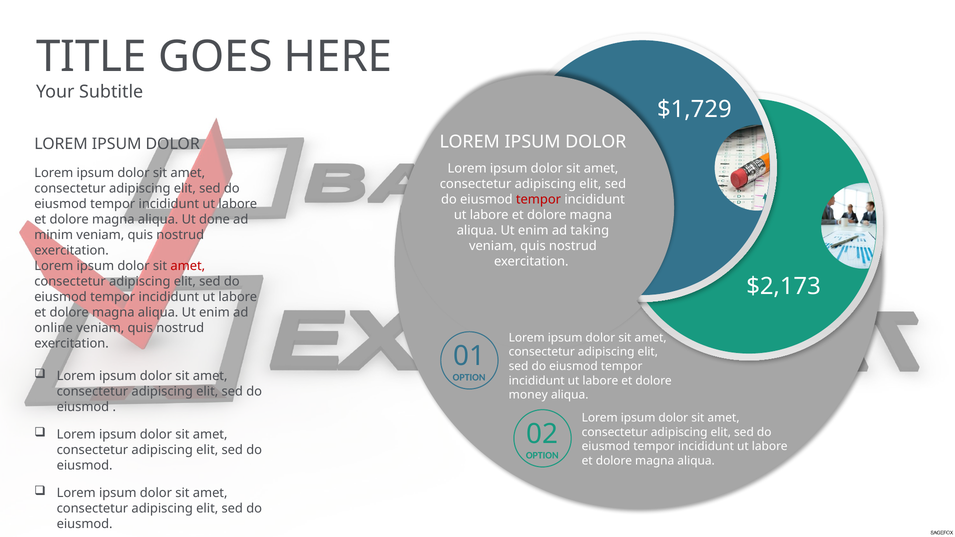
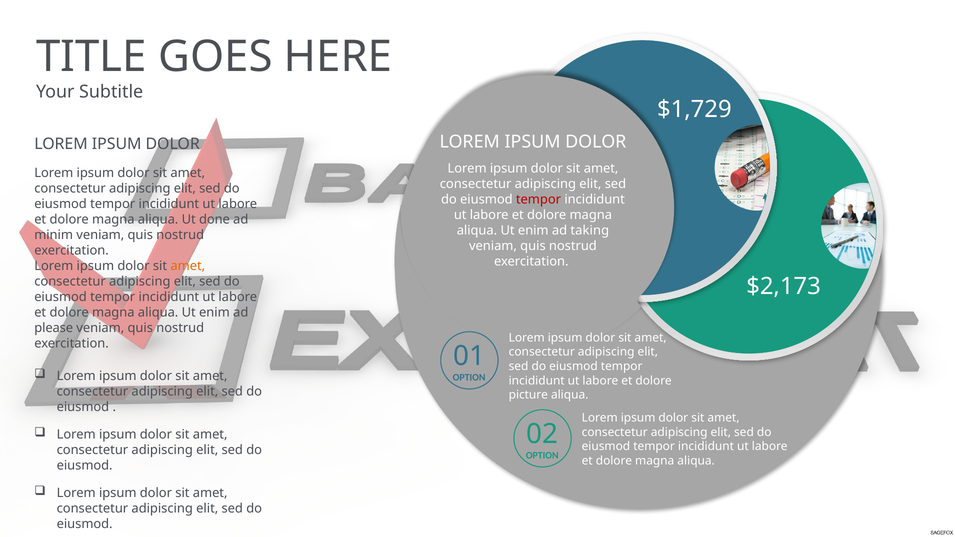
amet at (188, 266) colour: red -> orange
online: online -> please
money: money -> picture
